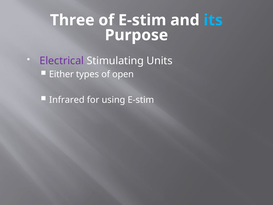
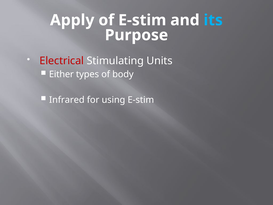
Three: Three -> Apply
Electrical colour: purple -> red
open: open -> body
